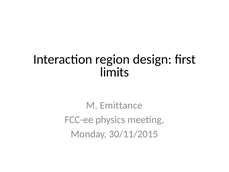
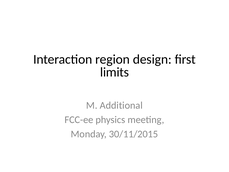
Emittance: Emittance -> Additional
